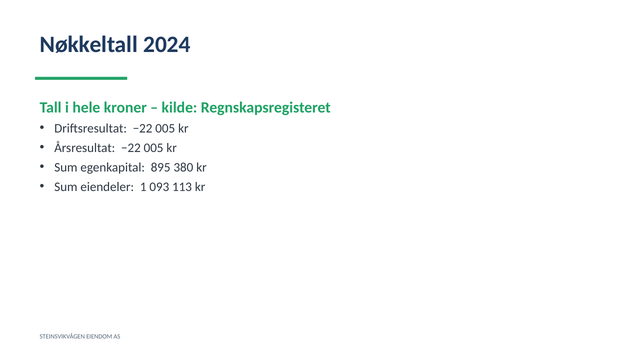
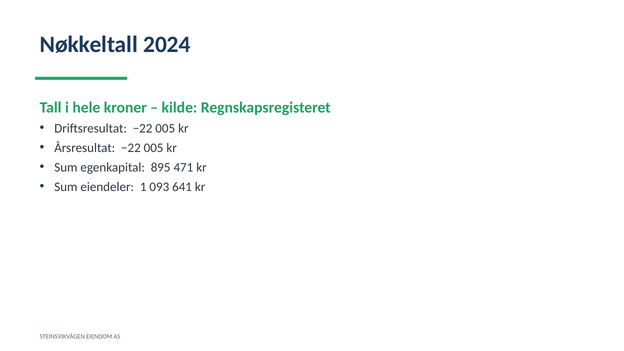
380: 380 -> 471
113: 113 -> 641
